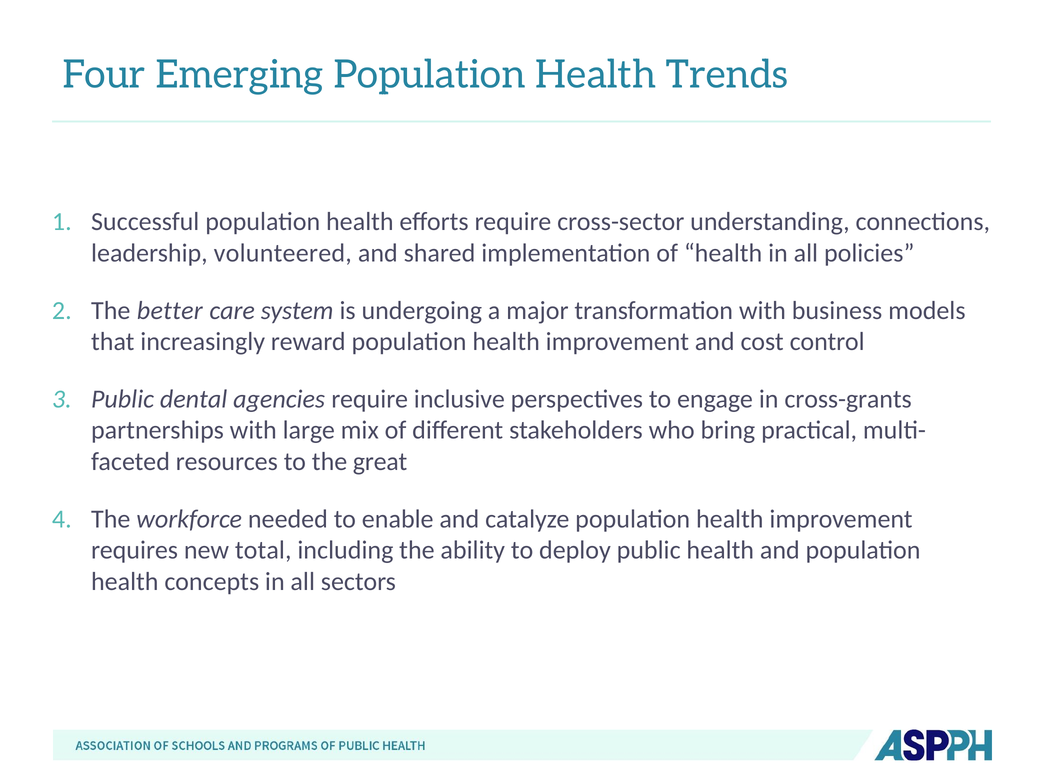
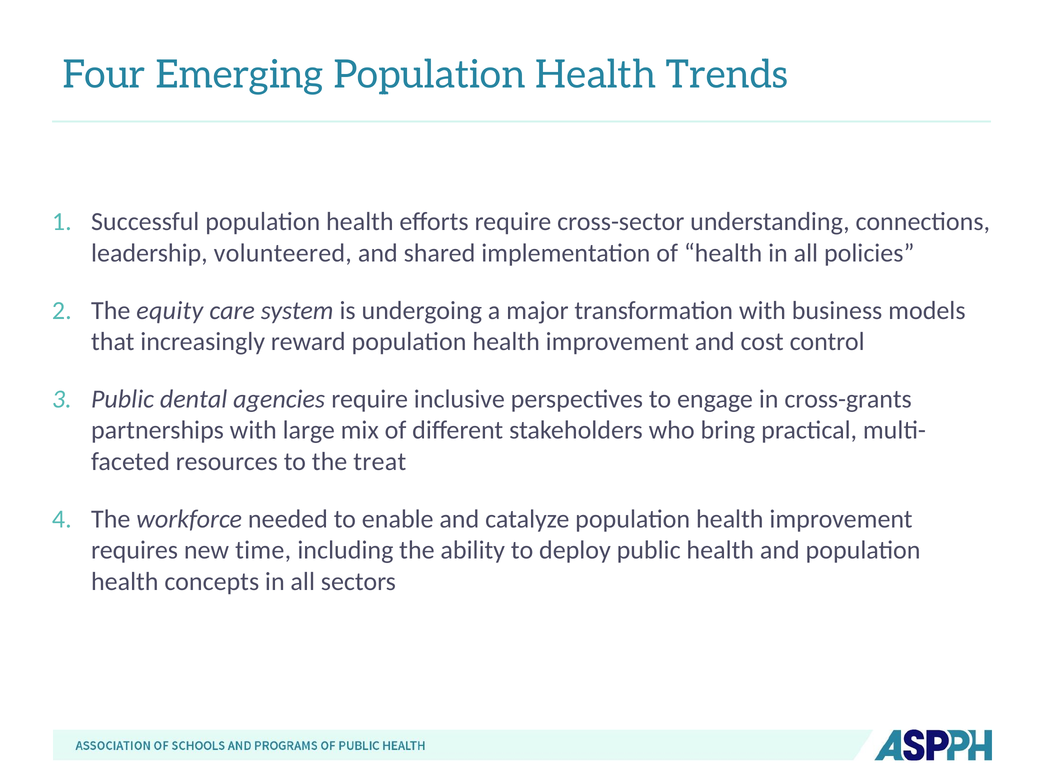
better: better -> equity
great: great -> treat
total: total -> time
